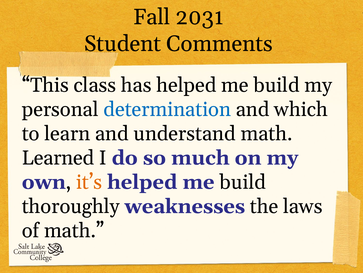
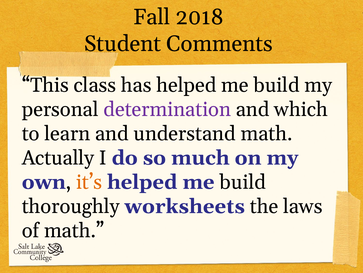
2031: 2031 -> 2018
determination colour: blue -> purple
Learned: Learned -> Actually
weaknesses: weaknesses -> worksheets
